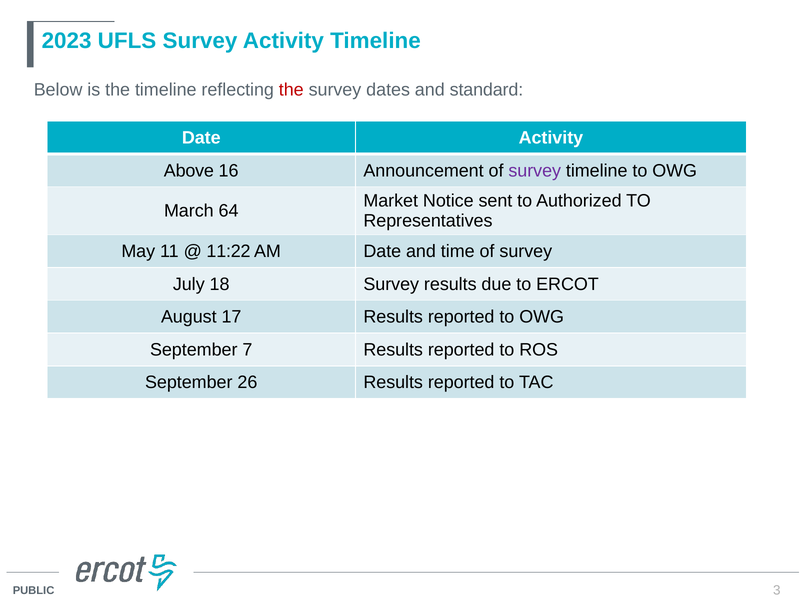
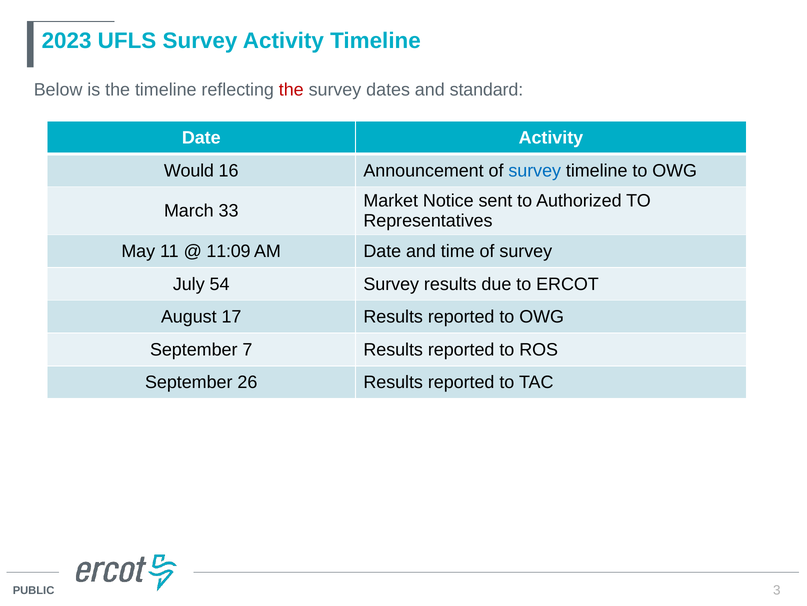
Above: Above -> Would
survey at (535, 170) colour: purple -> blue
64: 64 -> 33
11:22: 11:22 -> 11:09
18: 18 -> 54
